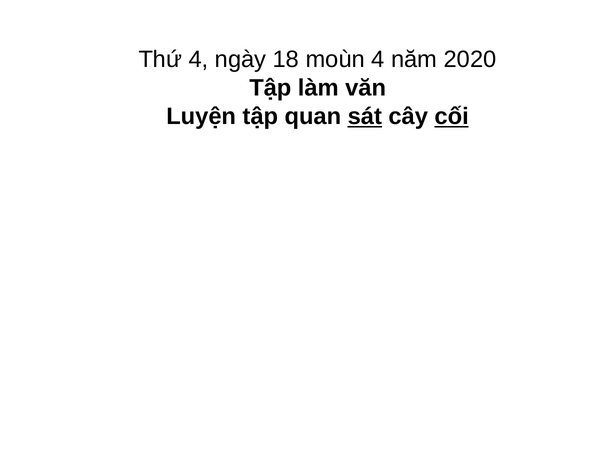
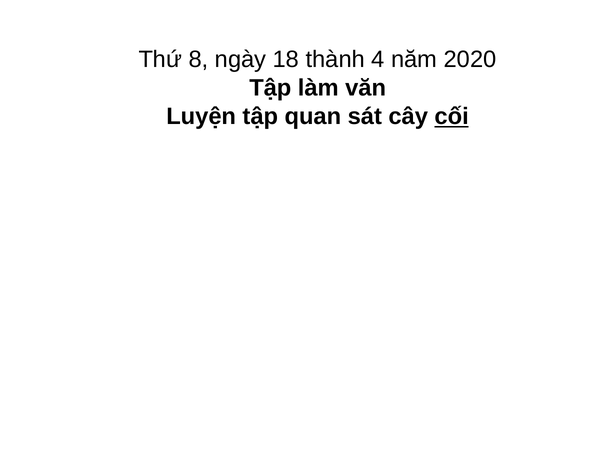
Thứ 4: 4 -> 8
moùn: moùn -> thành
sát underline: present -> none
